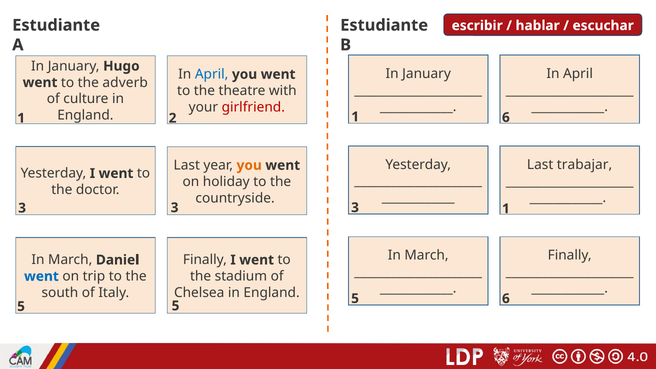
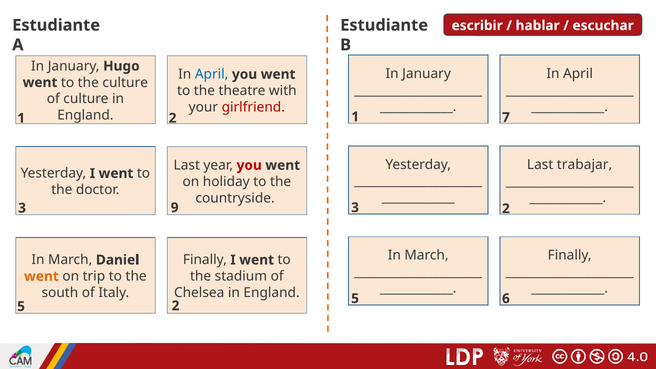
the adverb: adverb -> culture
1 6: 6 -> 7
you at (249, 165) colour: orange -> red
3 1: 1 -> 2
3 3: 3 -> 9
went at (41, 276) colour: blue -> orange
5 5: 5 -> 2
